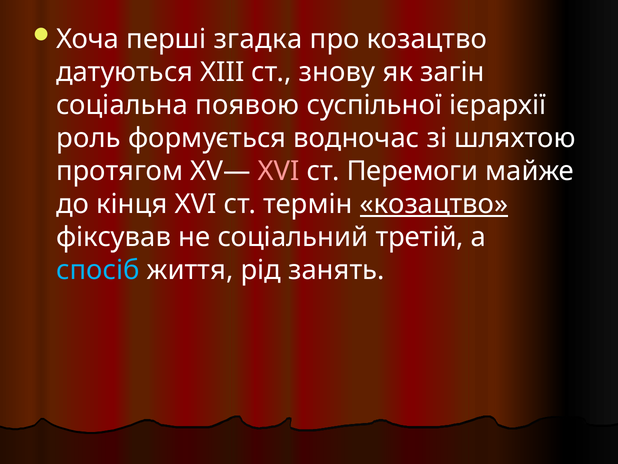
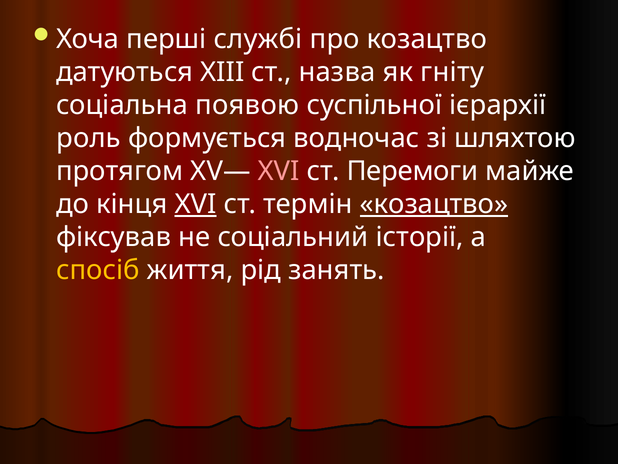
згадка: згадка -> службі
знову: знову -> назва
загін: загін -> гніту
XVI at (196, 204) underline: none -> present
третій: третій -> історії
спосіб colour: light blue -> yellow
